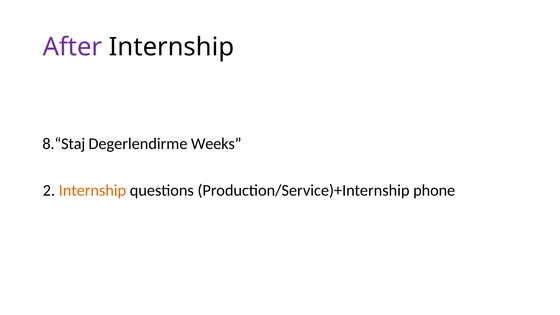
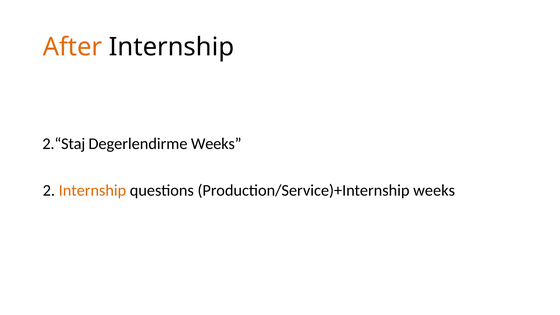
After colour: purple -> orange
8.“Staj: 8.“Staj -> 2.“Staj
Production/Service)+Internship phone: phone -> weeks
